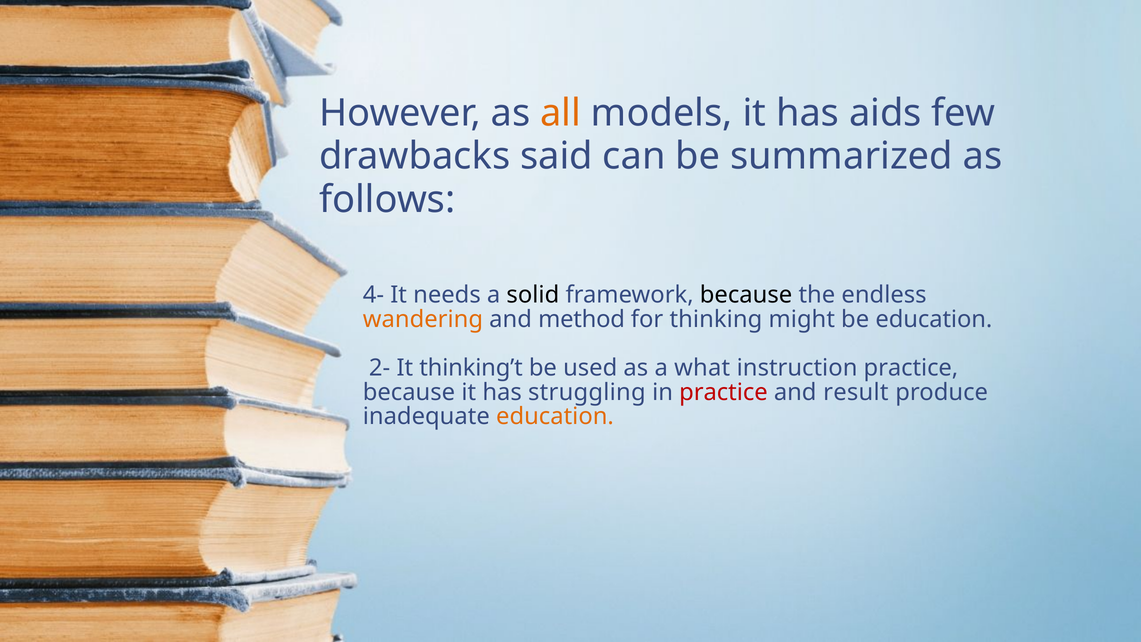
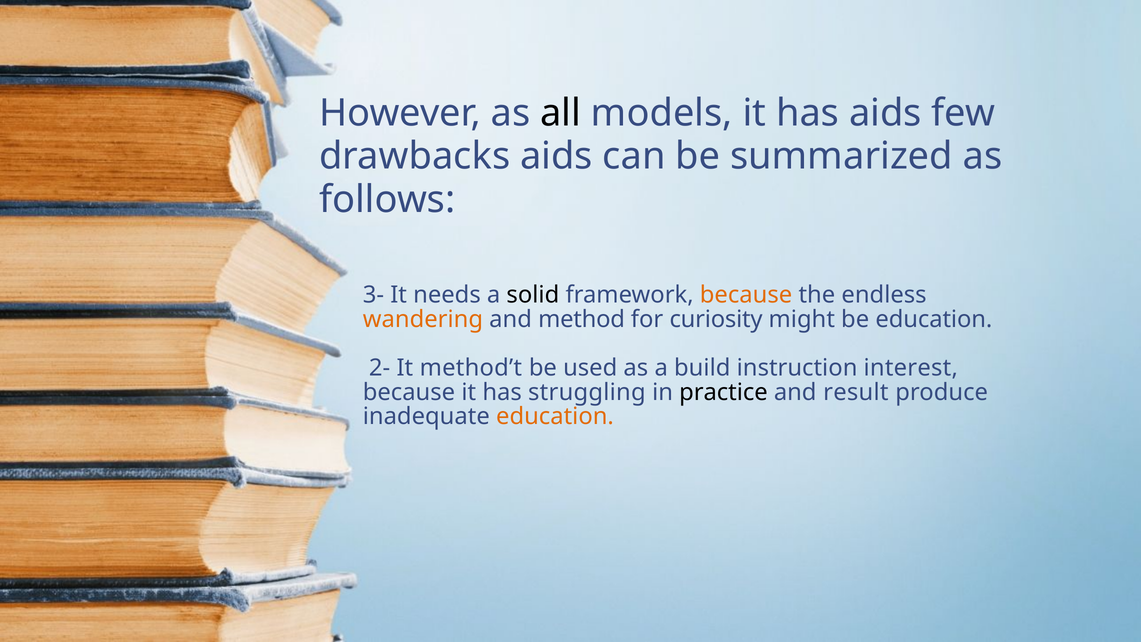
all colour: orange -> black
drawbacks said: said -> aids
4-: 4- -> 3-
because at (746, 295) colour: black -> orange
thinking: thinking -> curiosity
thinking’t: thinking’t -> method’t
what: what -> build
instruction practice: practice -> interest
practice at (723, 392) colour: red -> black
